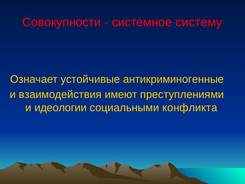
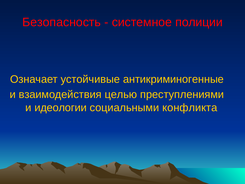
Совокупности: Совокупности -> Безопасность
систему: систему -> полиции
имеют: имеют -> целью
